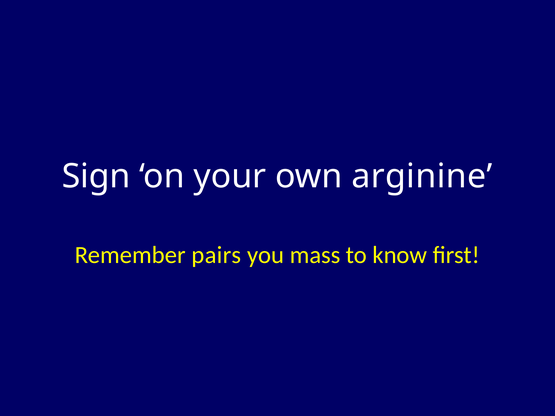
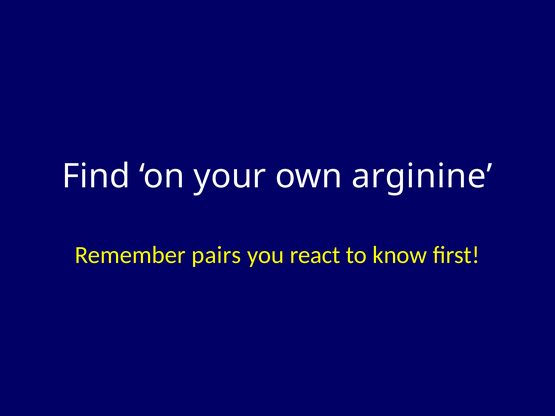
Sign: Sign -> Find
mass: mass -> react
